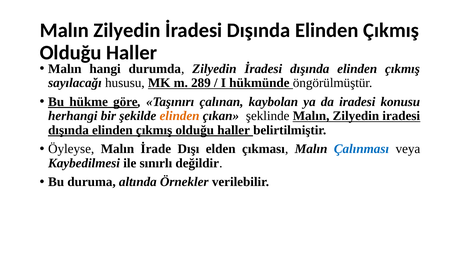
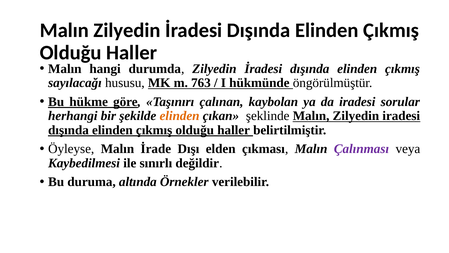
289: 289 -> 763
konusu: konusu -> sorular
Çalınması colour: blue -> purple
